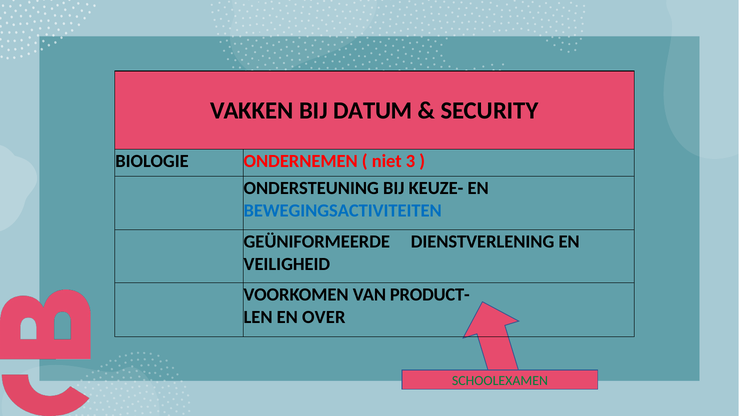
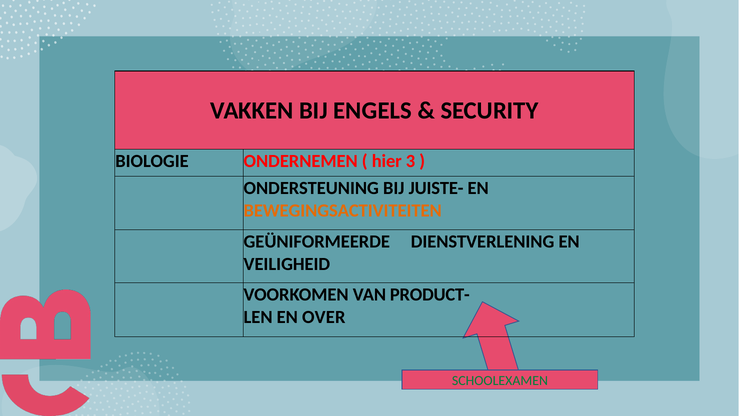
DATUM: DATUM -> ENGELS
niet: niet -> hier
KEUZE-: KEUZE- -> JUISTE-
BEWEGINGSACTIVITEITEN colour: blue -> orange
